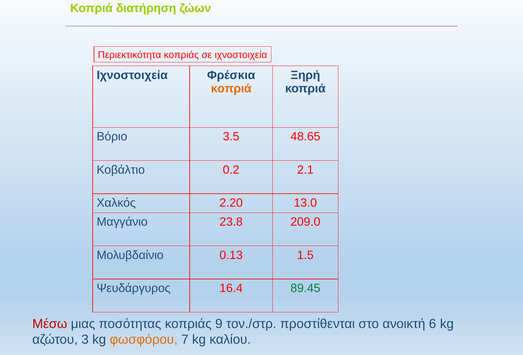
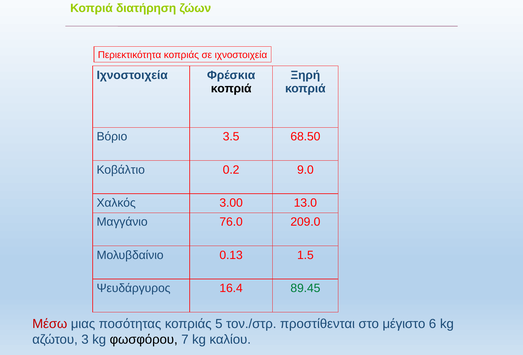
κοπριά at (231, 89) colour: orange -> black
48.65: 48.65 -> 68.50
2.1: 2.1 -> 9.0
2.20: 2.20 -> 3.00
23.8: 23.8 -> 76.0
9: 9 -> 5
ανοικτή: ανοικτή -> μέγιστο
φωσφόρου colour: orange -> black
